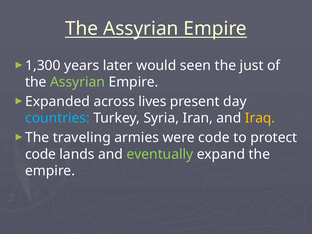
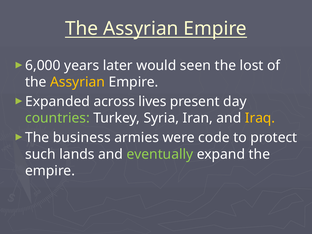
1,300: 1,300 -> 6,000
just: just -> lost
Assyrian at (78, 82) colour: light green -> yellow
countries colour: light blue -> light green
traveling: traveling -> business
code at (41, 154): code -> such
